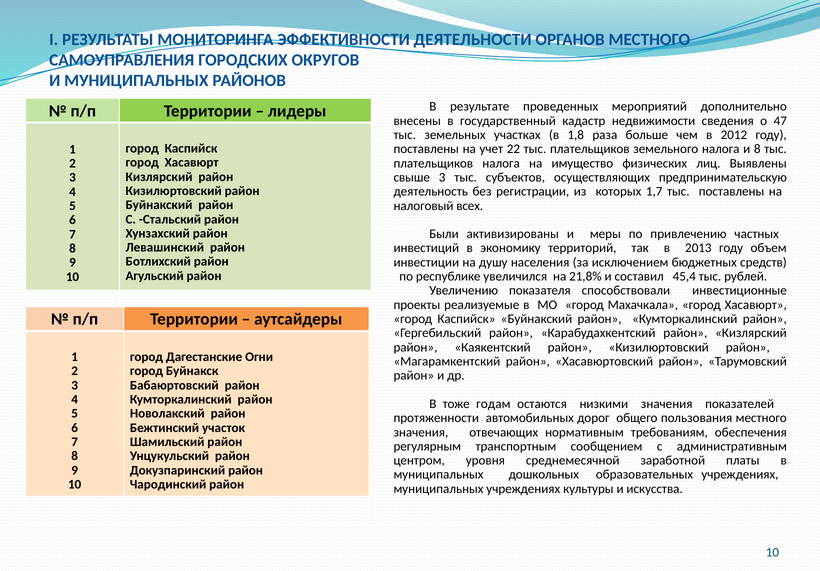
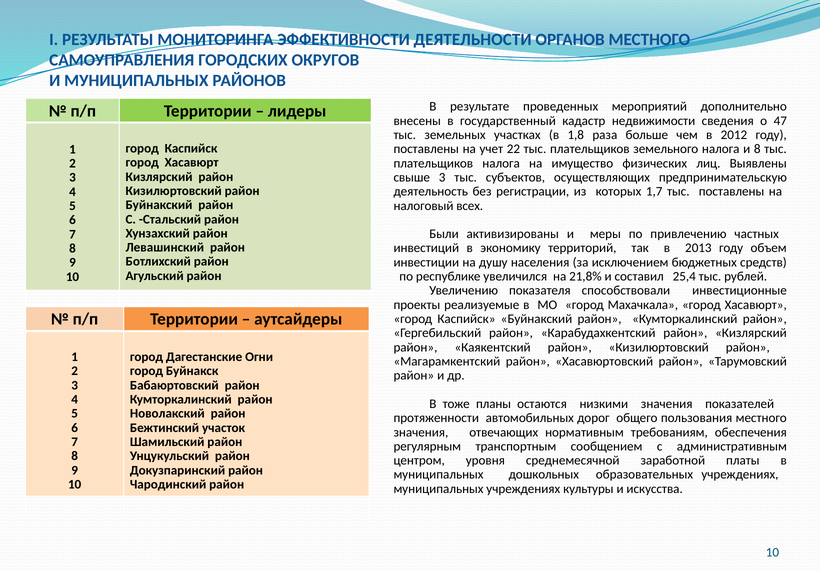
45,4: 45,4 -> 25,4
годам: годам -> планы
